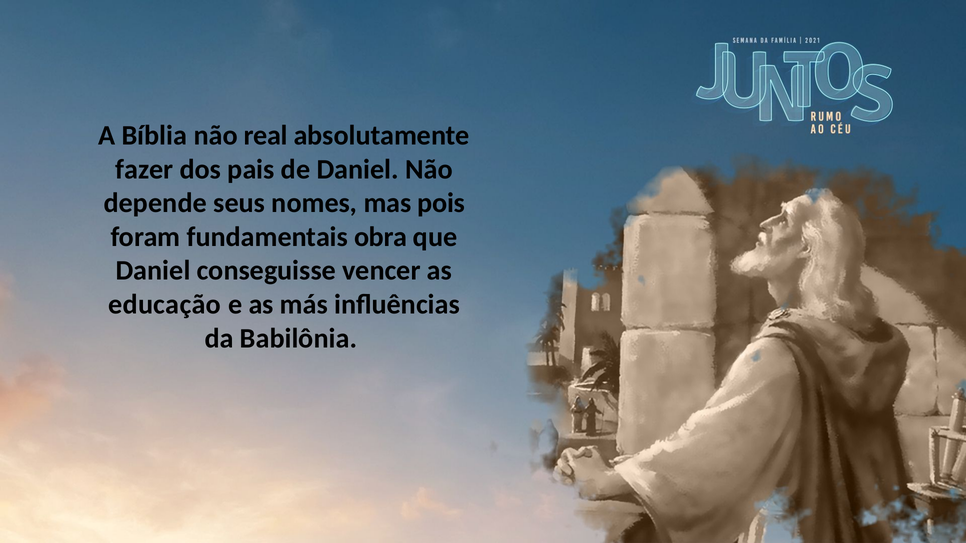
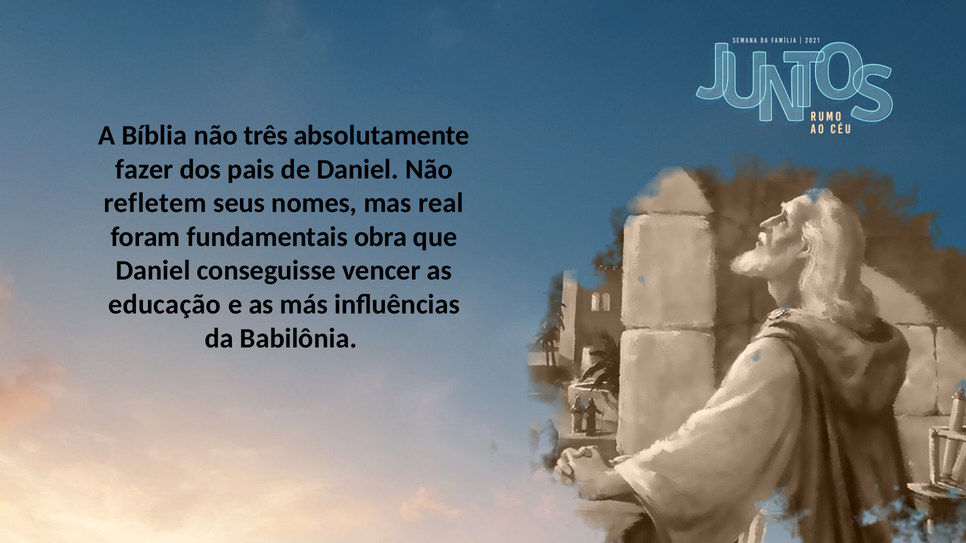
real: real -> três
depende: depende -> refletem
pois: pois -> real
